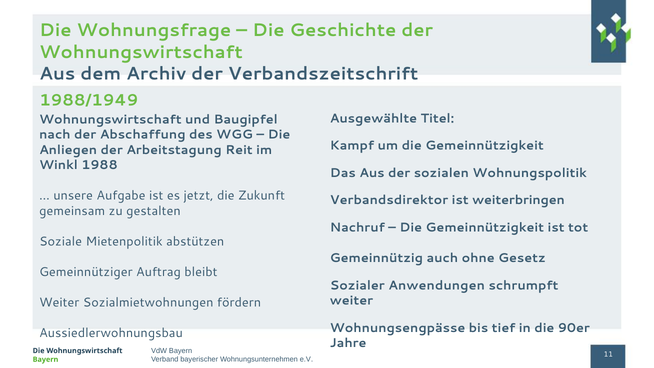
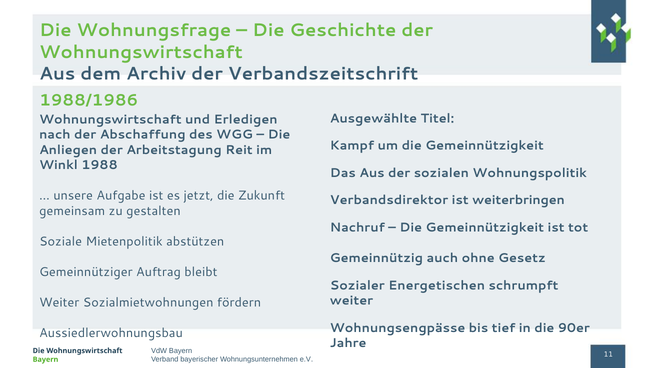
1988/1949: 1988/1949 -> 1988/1986
Baugipfel: Baugipfel -> Erledigen
Anwendungen: Anwendungen -> Energetischen
